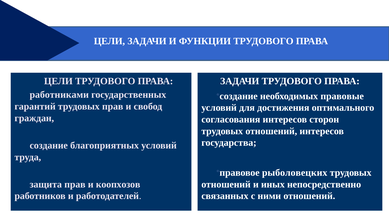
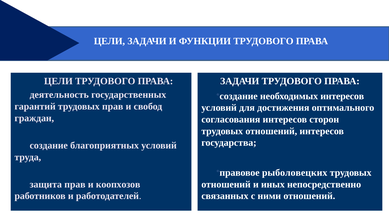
работниками: работниками -> деятельность
необходимых правовые: правовые -> интересов
